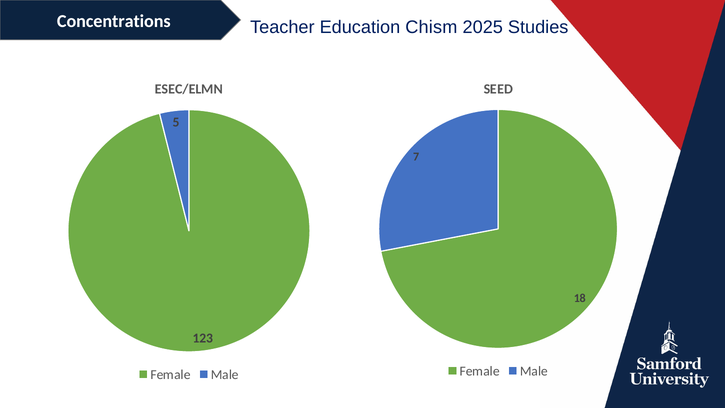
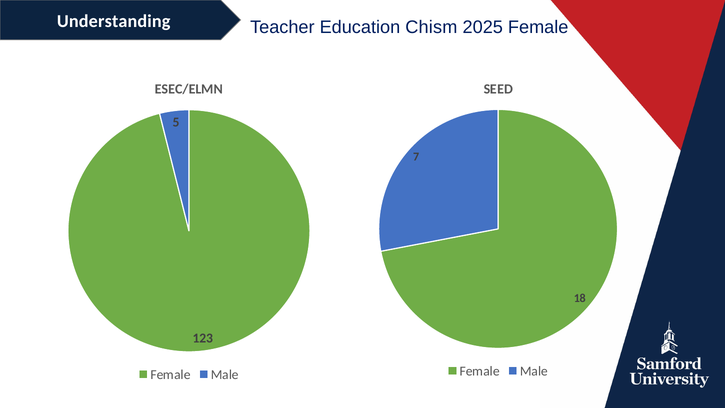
Concentrations: Concentrations -> Understanding
2025 Studies: Studies -> Female
